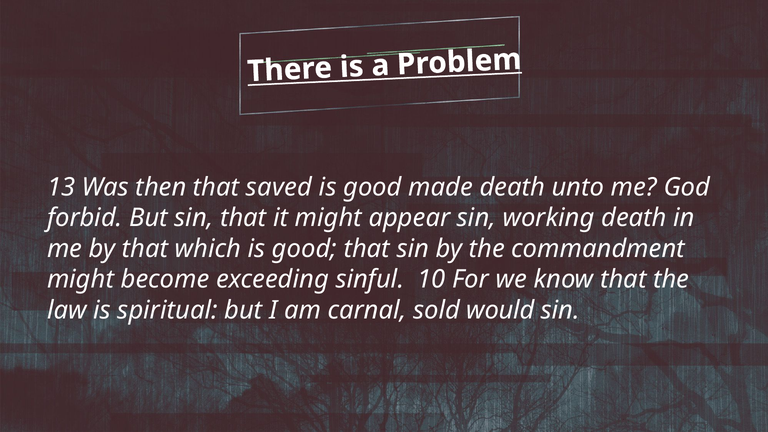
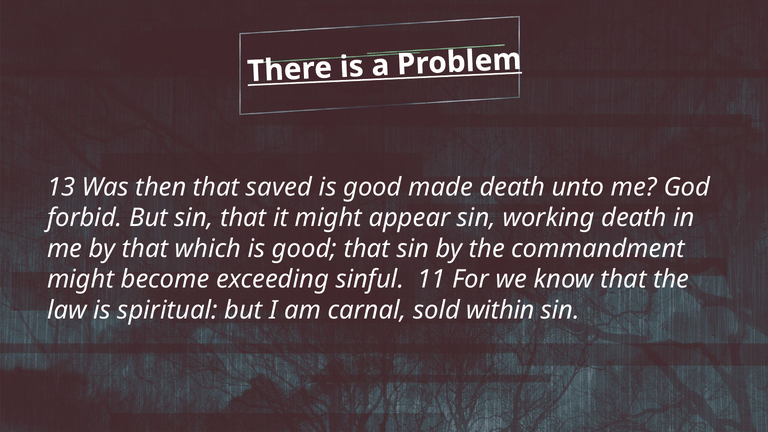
10: 10 -> 11
would: would -> within
